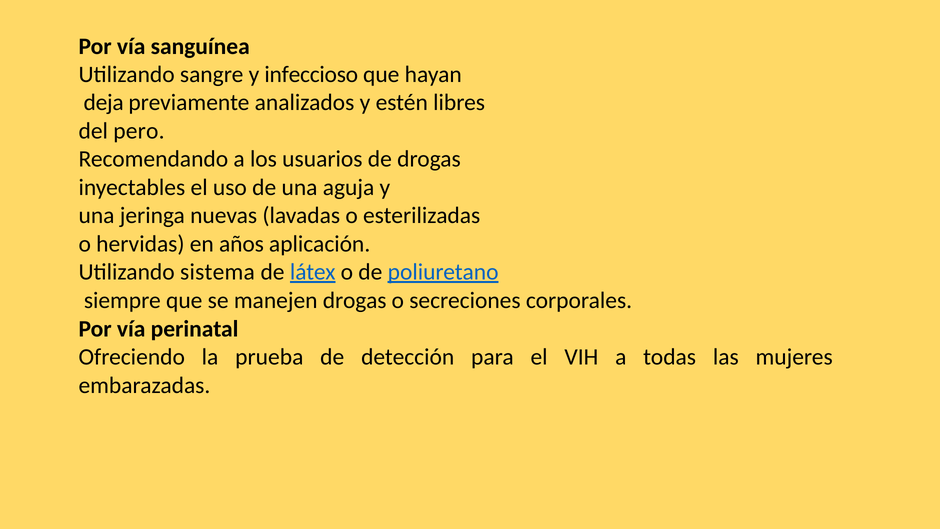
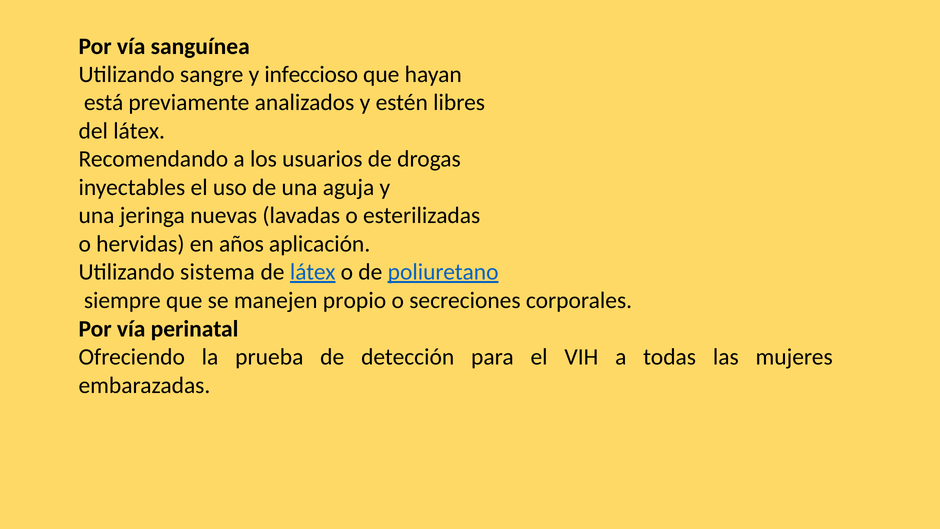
deja: deja -> está
del pero: pero -> látex
manejen drogas: drogas -> propio
